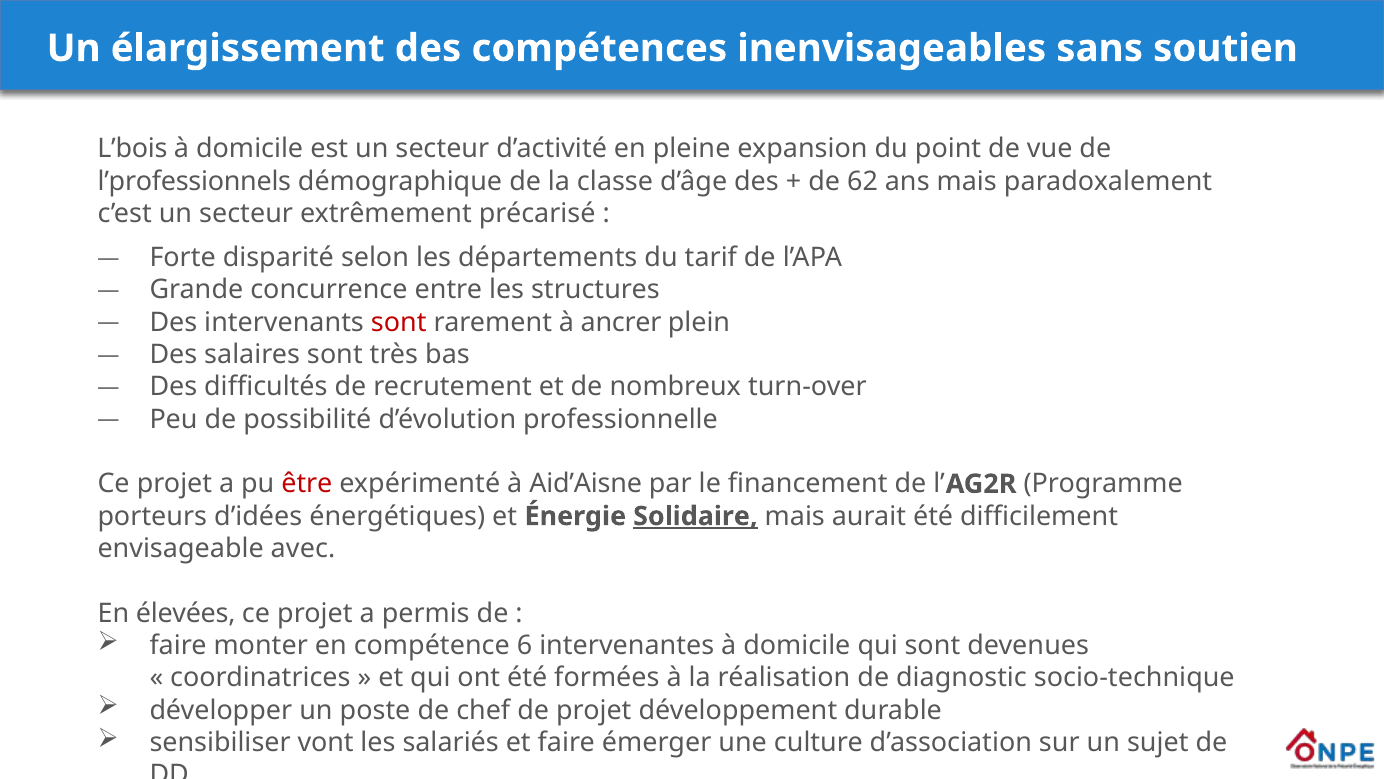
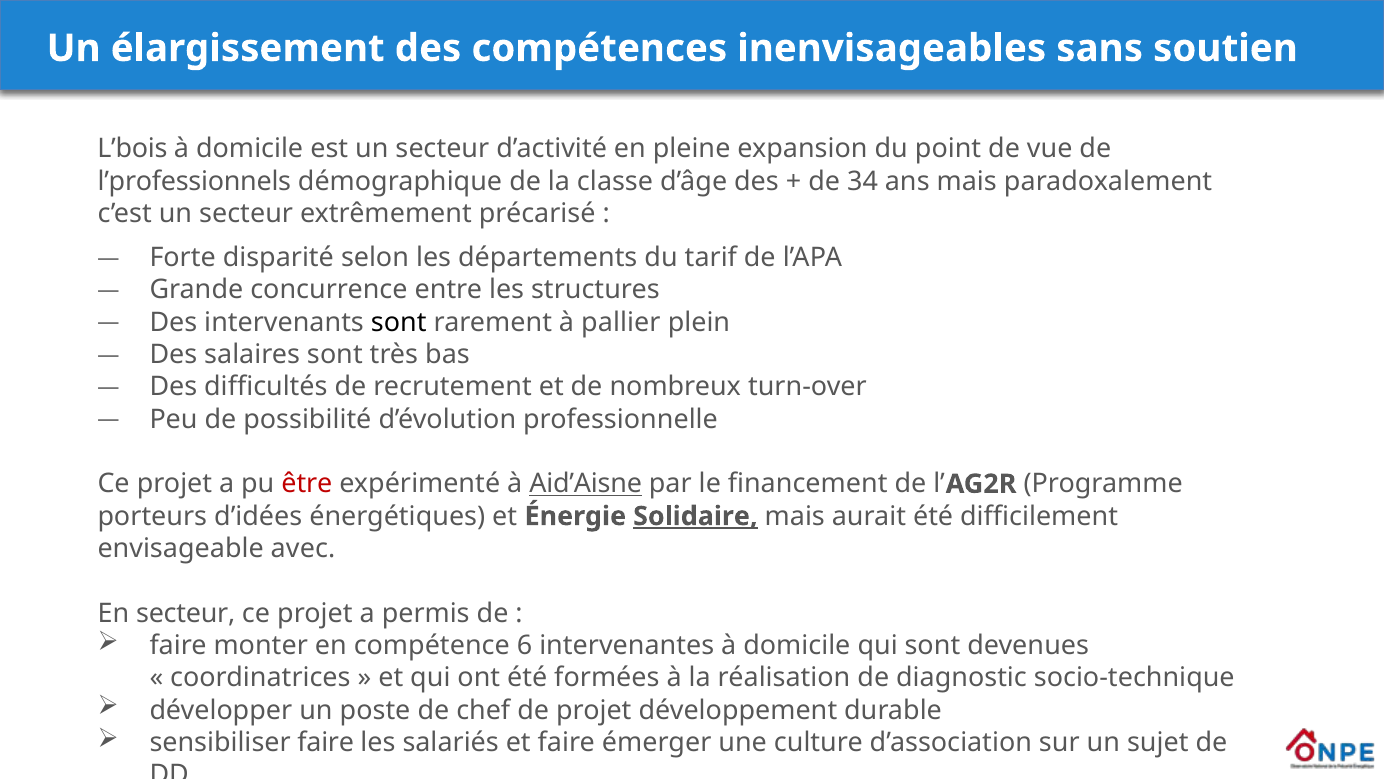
62: 62 -> 34
sont at (399, 322) colour: red -> black
ancrer: ancrer -> pallier
Aid’Aisne underline: none -> present
En élevées: élevées -> secteur
sensibiliser vont: vont -> faire
